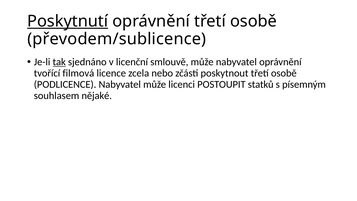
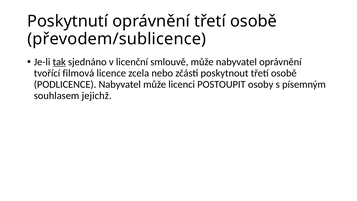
Poskytnutí underline: present -> none
statků: statků -> osoby
nějaké: nějaké -> jejichž
